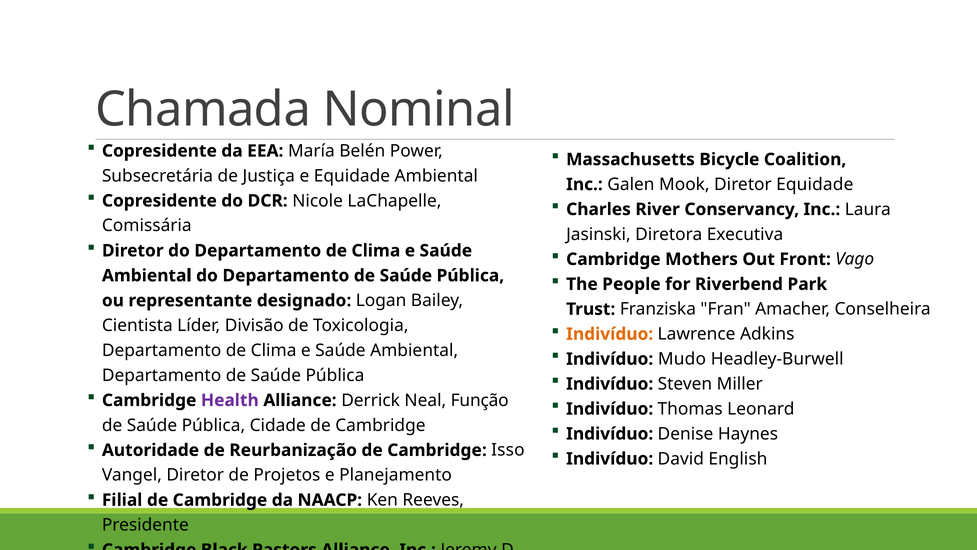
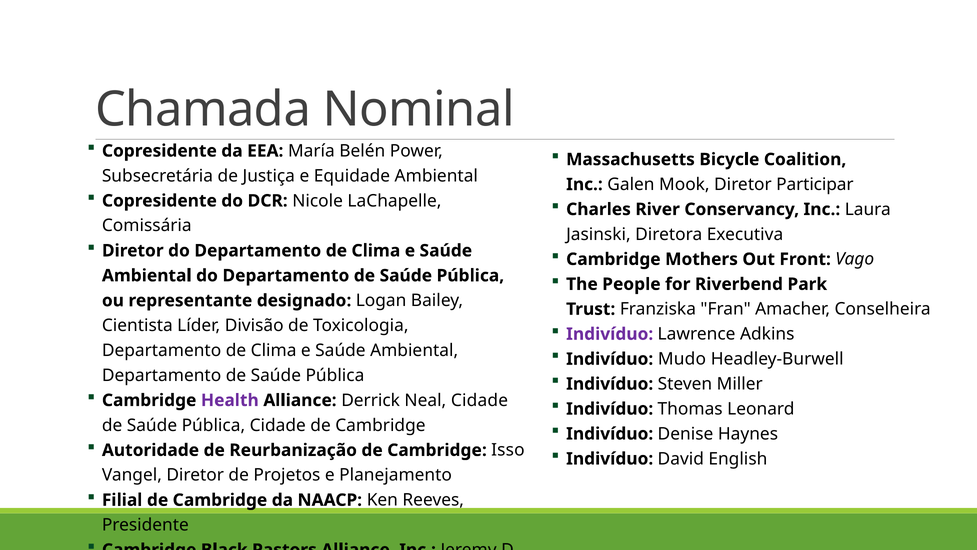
Diretor Equidade: Equidade -> Participar
Indivíduo at (610, 334) colour: orange -> purple
Neal Função: Função -> Cidade
